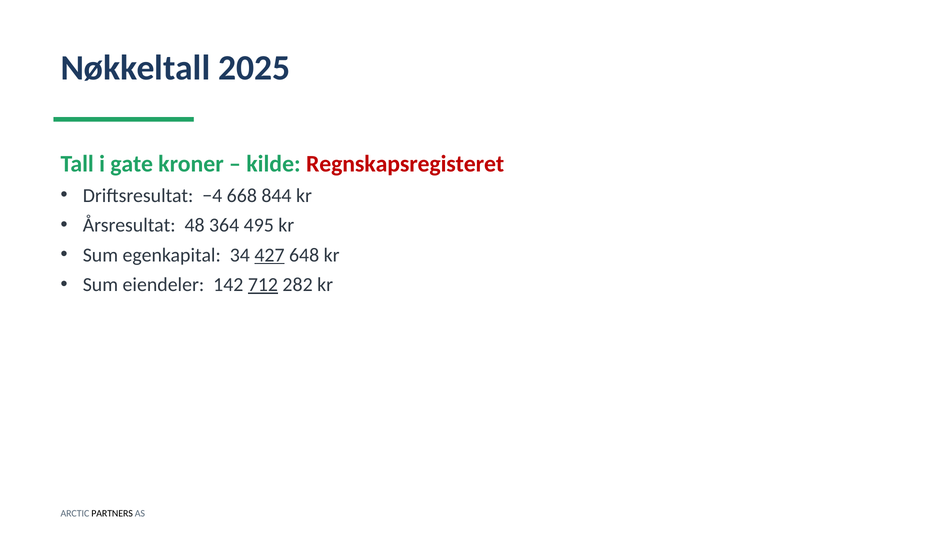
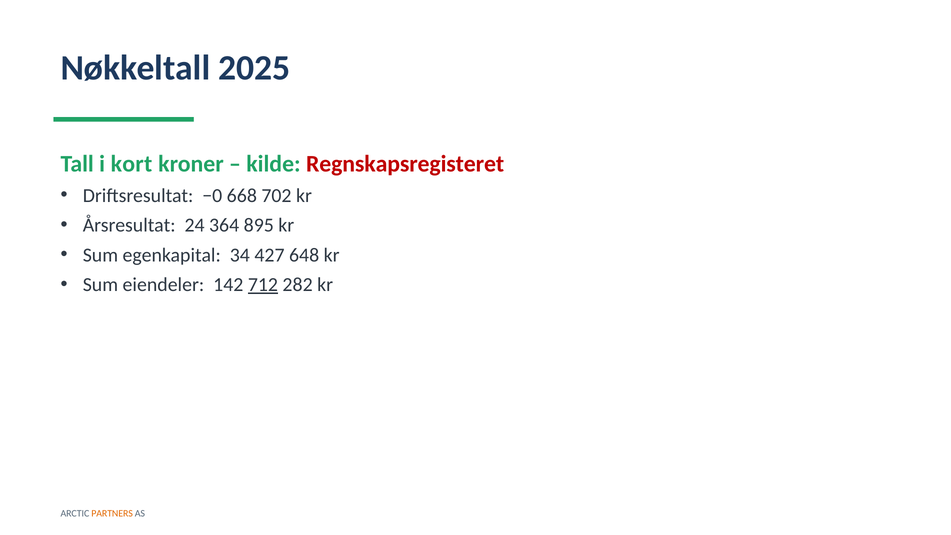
gate: gate -> kort
−4: −4 -> −0
844: 844 -> 702
48: 48 -> 24
495: 495 -> 895
427 underline: present -> none
PARTNERS colour: black -> orange
